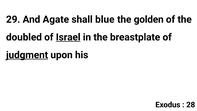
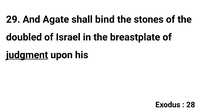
blue: blue -> bind
golden: golden -> stones
Israel underline: present -> none
